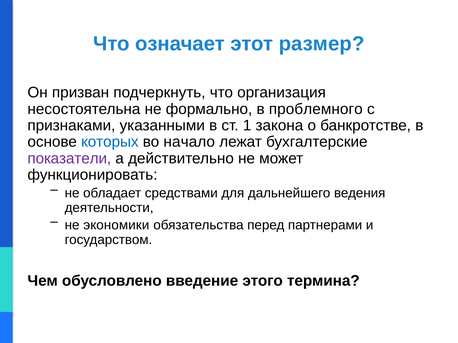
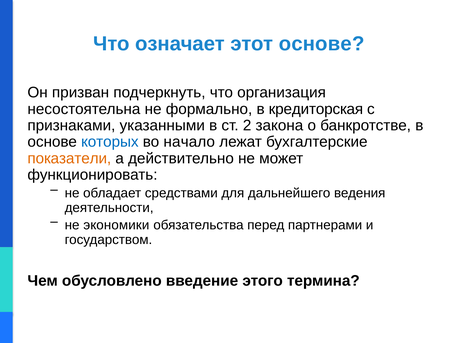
этот размер: размер -> основе
проблемного: проблемного -> кредиторская
1: 1 -> 2
показатели colour: purple -> orange
